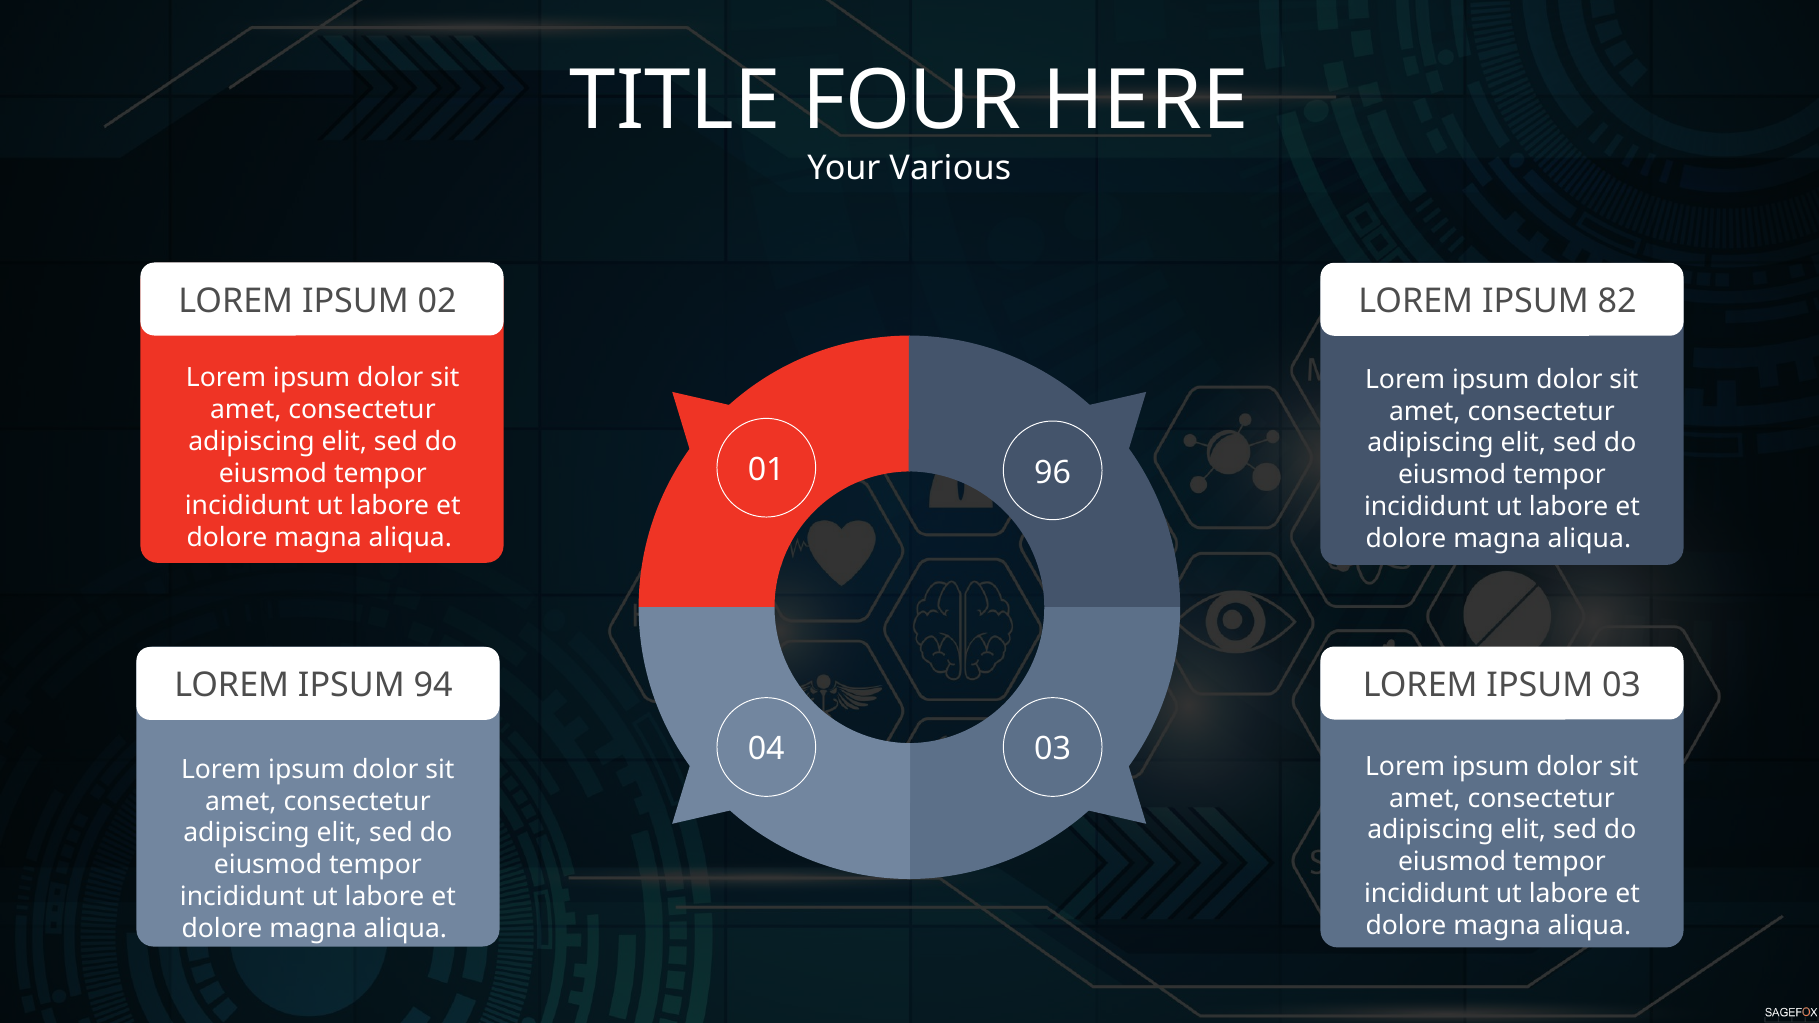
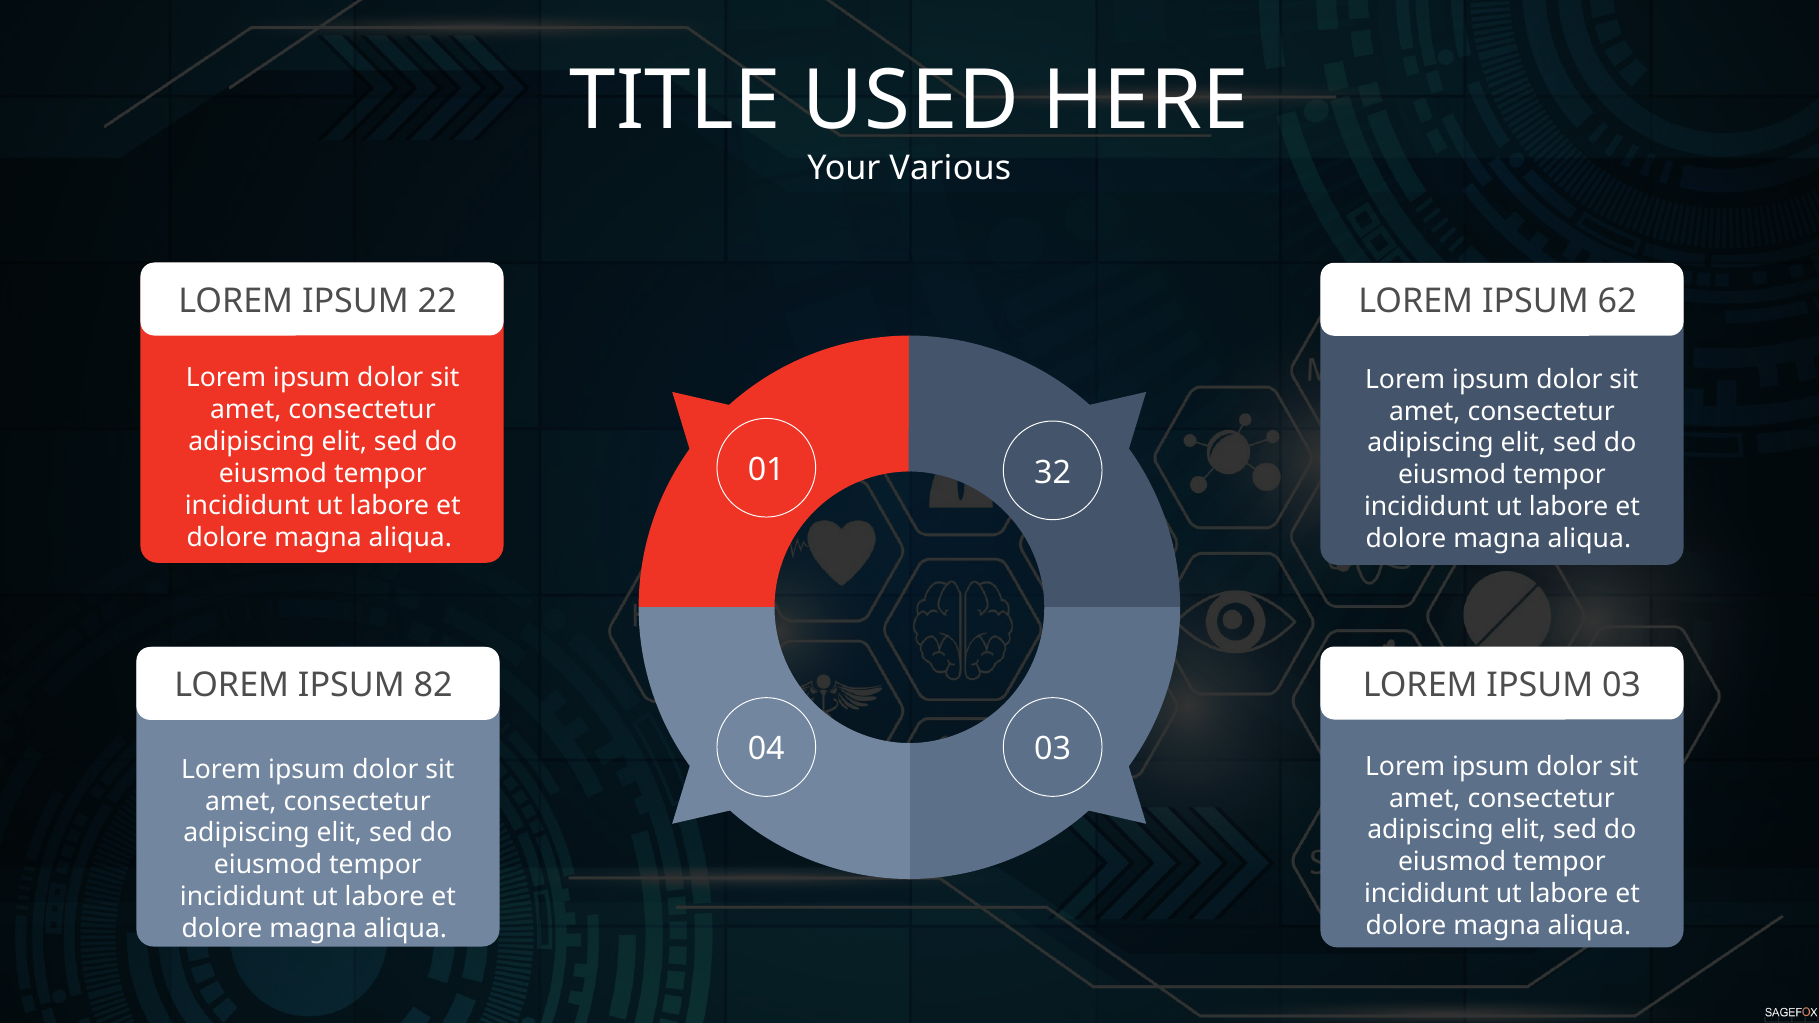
FOUR: FOUR -> USED
02: 02 -> 22
82: 82 -> 62
96: 96 -> 32
94: 94 -> 82
